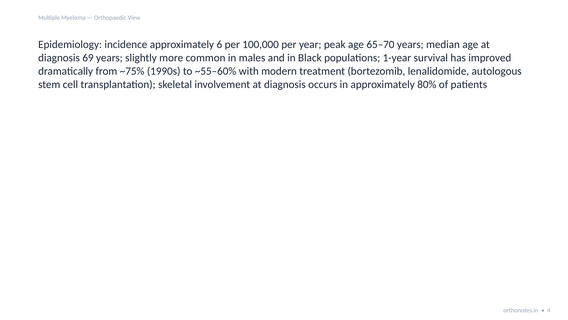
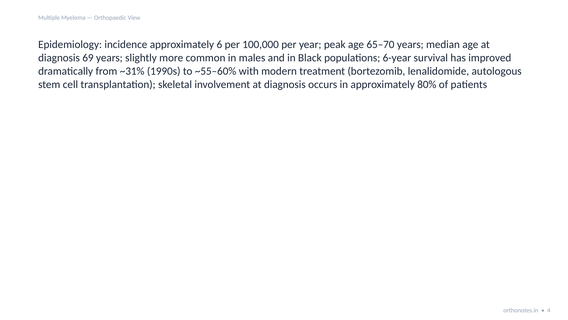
1-year: 1-year -> 6-year
~75%: ~75% -> ~31%
